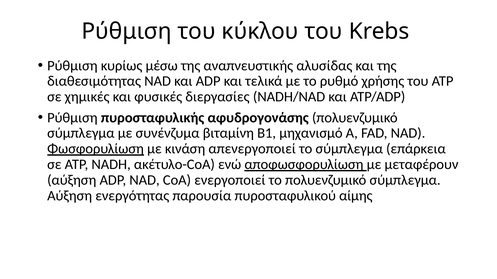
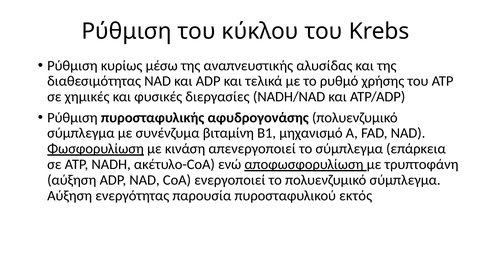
μεταφέρουν: μεταφέρουν -> τρυπτοφάνη
αίμης: αίμης -> εκτός
